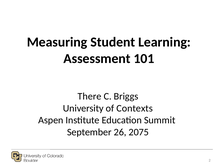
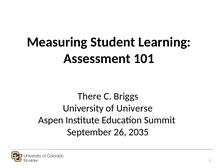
Contexts: Contexts -> Universe
2075: 2075 -> 2035
